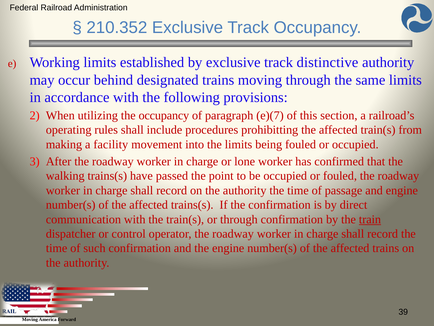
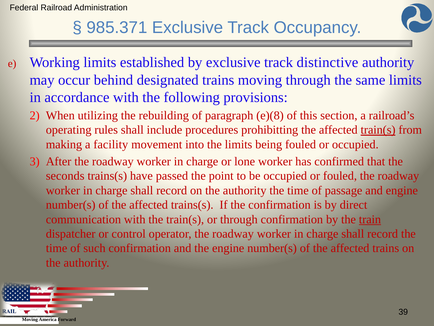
210.352: 210.352 -> 985.371
the occupancy: occupancy -> rebuilding
e)(7: e)(7 -> e)(8
train(s at (378, 130) underline: none -> present
walking: walking -> seconds
